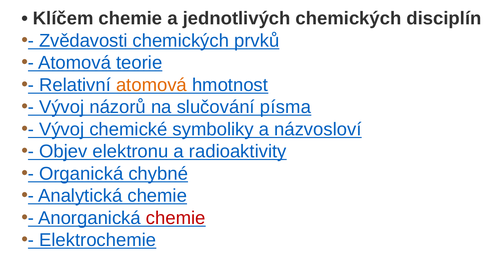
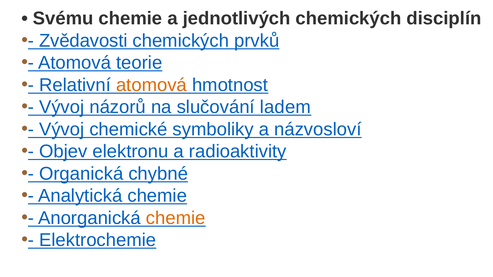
Klíčem: Klíčem -> Svému
písma: písma -> ladem
chemie at (176, 218) colour: red -> orange
